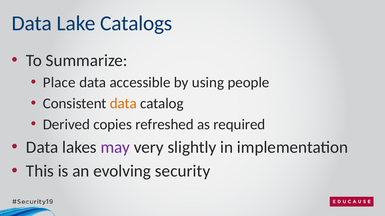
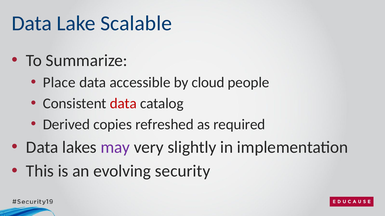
Catalogs: Catalogs -> Scalable
using: using -> cloud
data at (123, 104) colour: orange -> red
